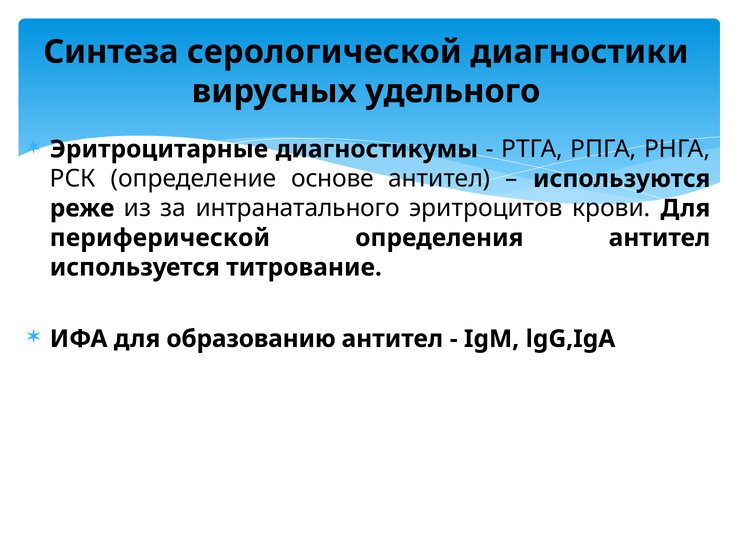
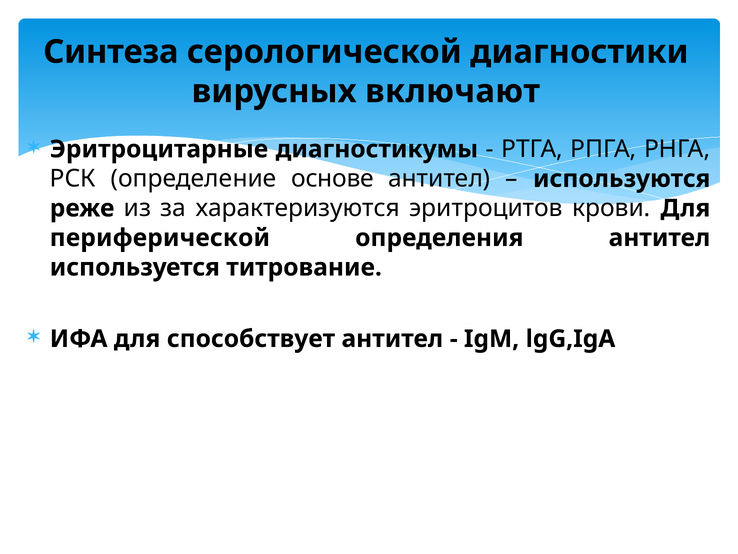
удельного: удельного -> включают
интранатального: интранатального -> характеризуются
образованию: образованию -> способствует
